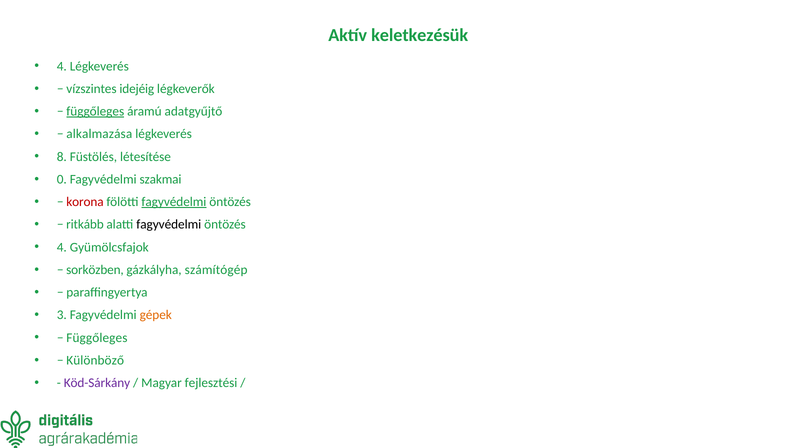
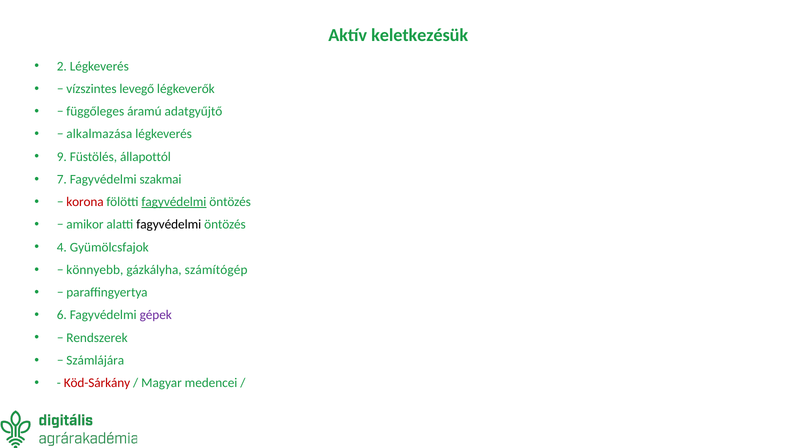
4 at (62, 66): 4 -> 2
idejéig: idejéig -> levegő
függőleges at (95, 111) underline: present -> none
8: 8 -> 9
létesítése: létesítése -> állapottól
0: 0 -> 7
ritkább: ritkább -> amikor
sorközben: sorközben -> könnyebb
3: 3 -> 6
gépek colour: orange -> purple
Függőleges at (97, 337): Függőleges -> Rendszerek
Különböző: Különböző -> Számlájára
Köd-Sárkány colour: purple -> red
fejlesztési: fejlesztési -> medencei
